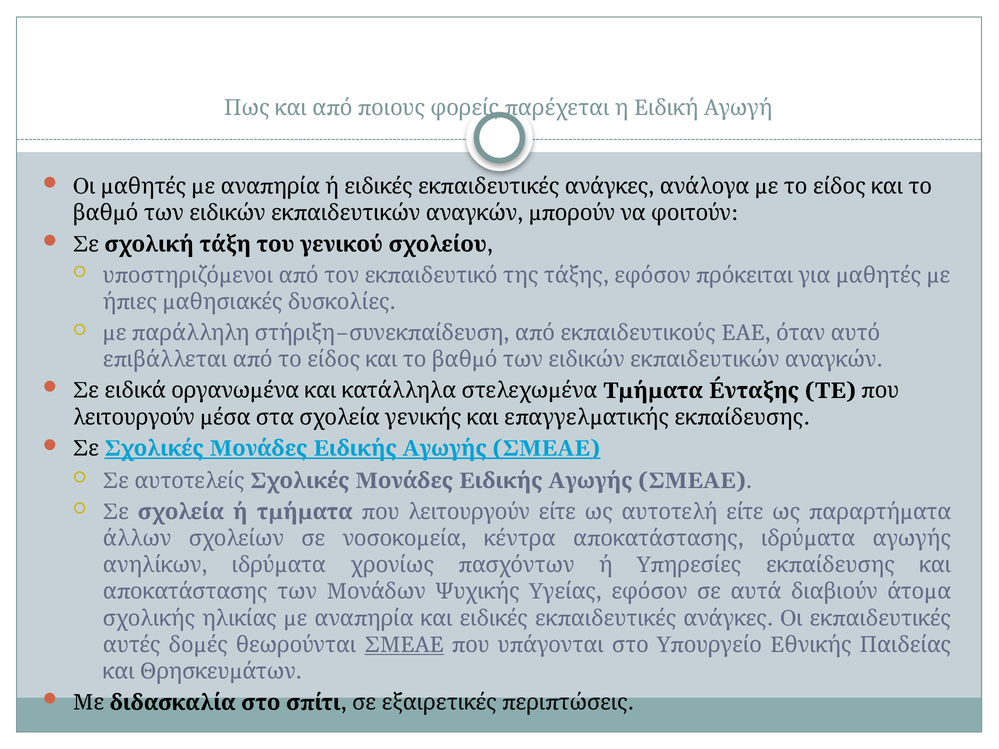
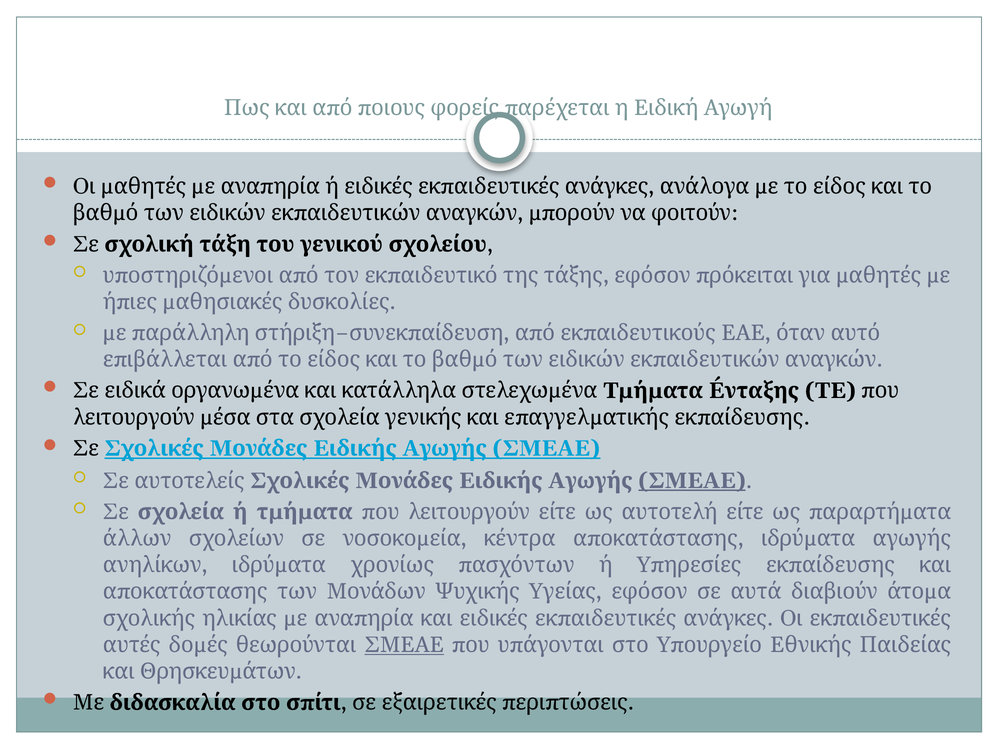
ΣΜΕΑΕ at (692, 481) underline: none -> present
